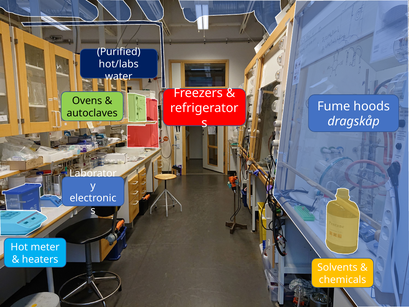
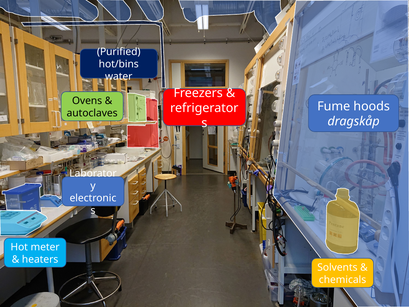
hot/labs: hot/labs -> hot/bins
